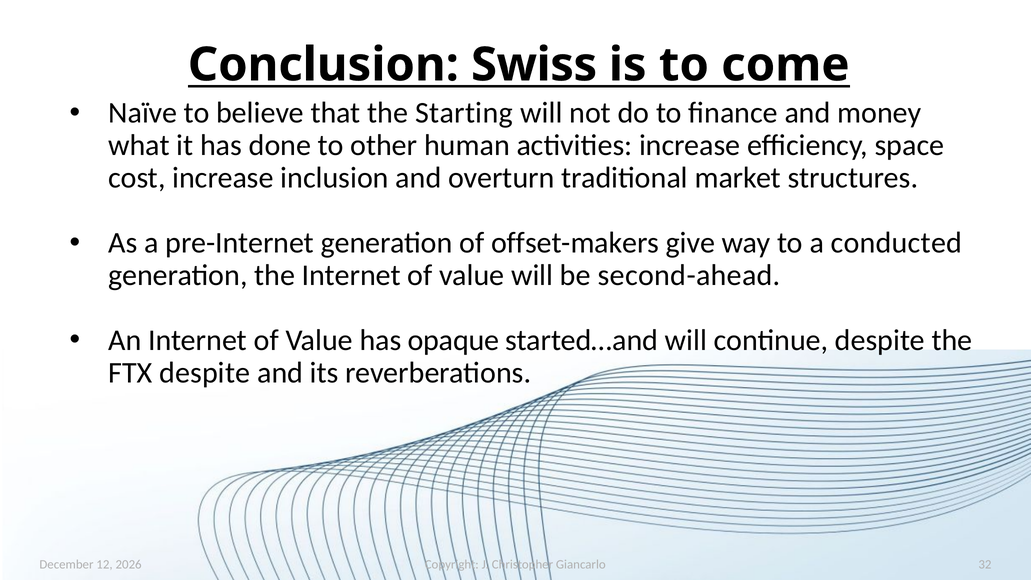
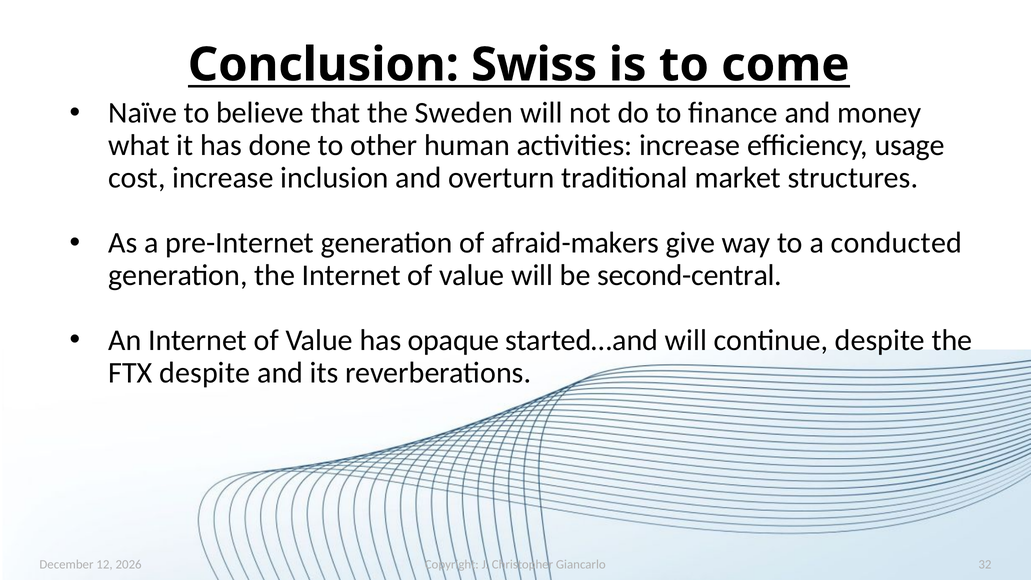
Starting: Starting -> Sweden
space: space -> usage
offset-makers: offset-makers -> afraid-makers
second-ahead: second-ahead -> second-central
